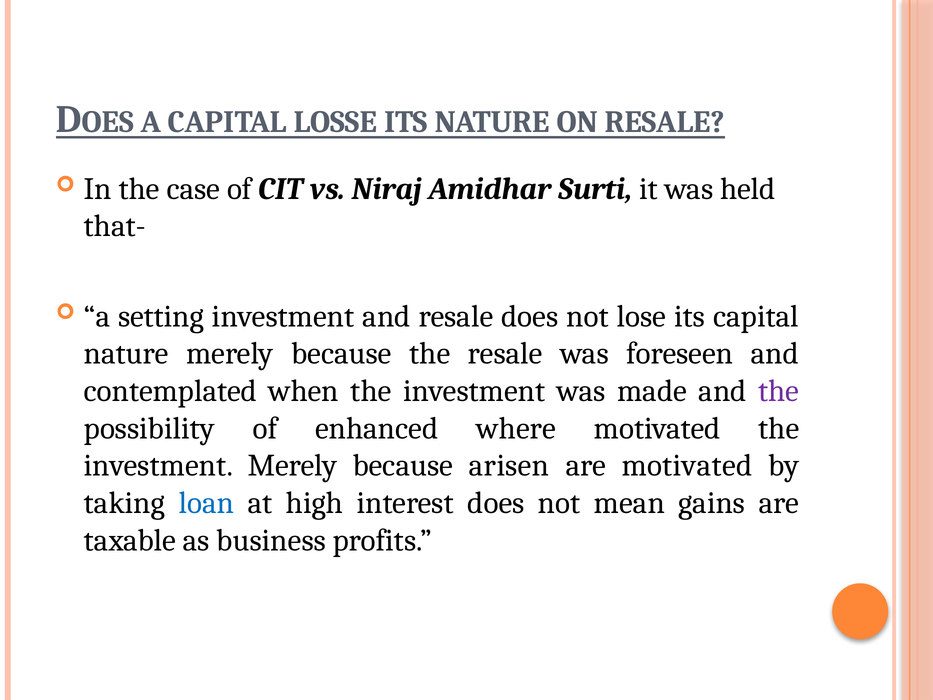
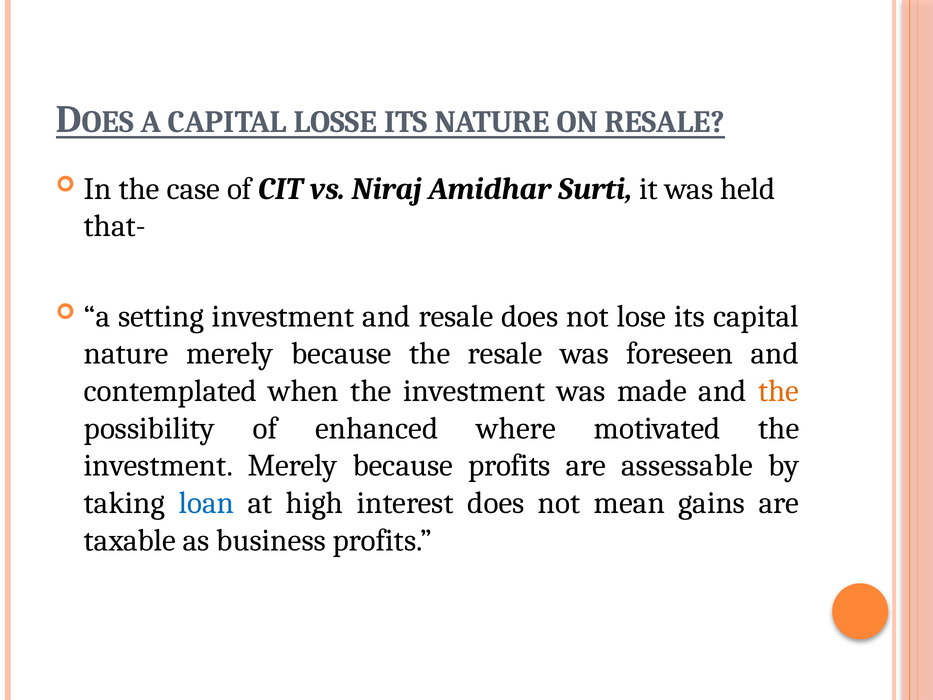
the at (779, 391) colour: purple -> orange
because arisen: arisen -> profits
are motivated: motivated -> assessable
